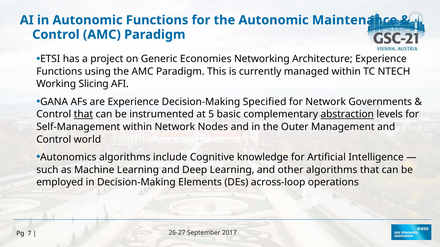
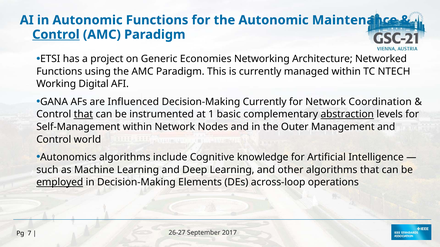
Control at (56, 35) underline: none -> present
Architecture Experience: Experience -> Networked
Slicing: Slicing -> Digital
are Experience: Experience -> Influenced
Decision-Making Specified: Specified -> Currently
Governments: Governments -> Coordination
5: 5 -> 1
employed underline: none -> present
